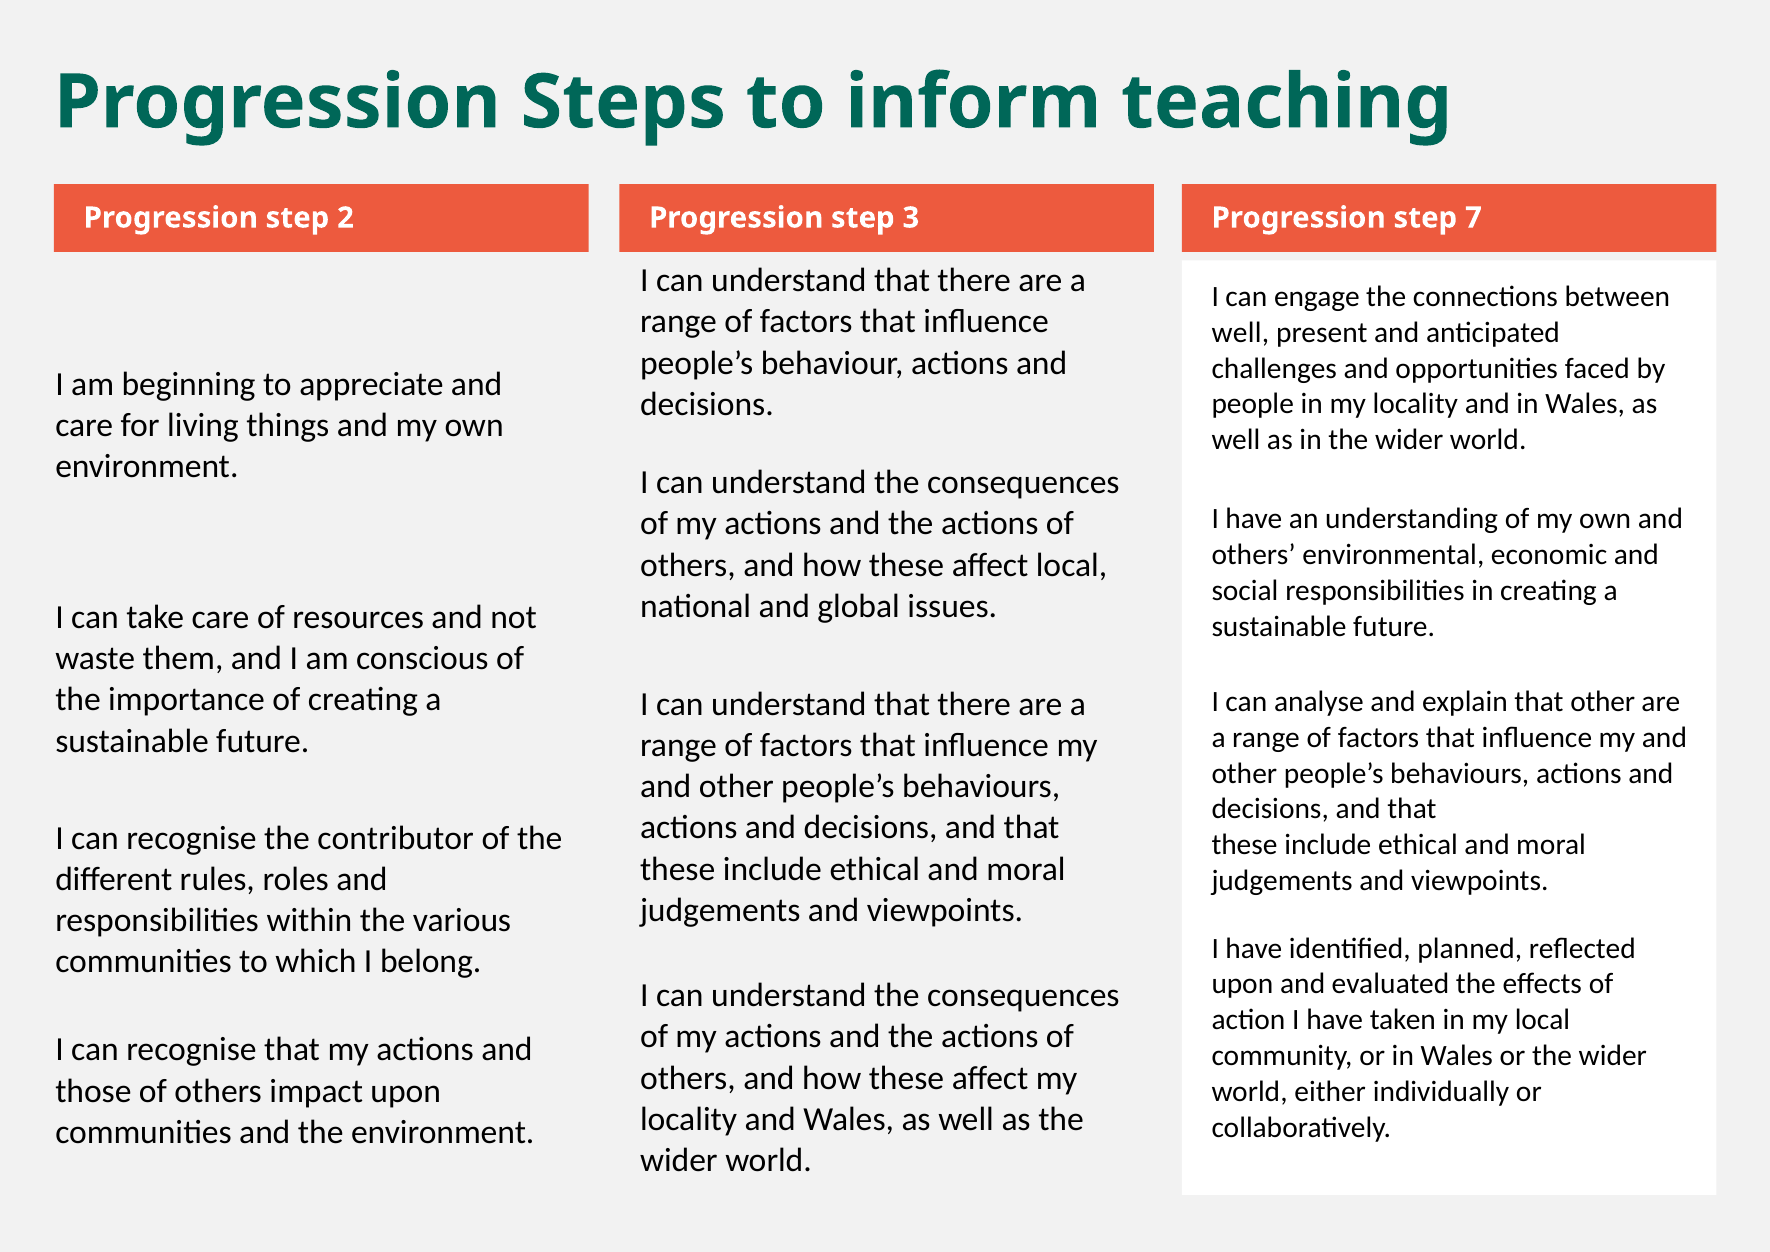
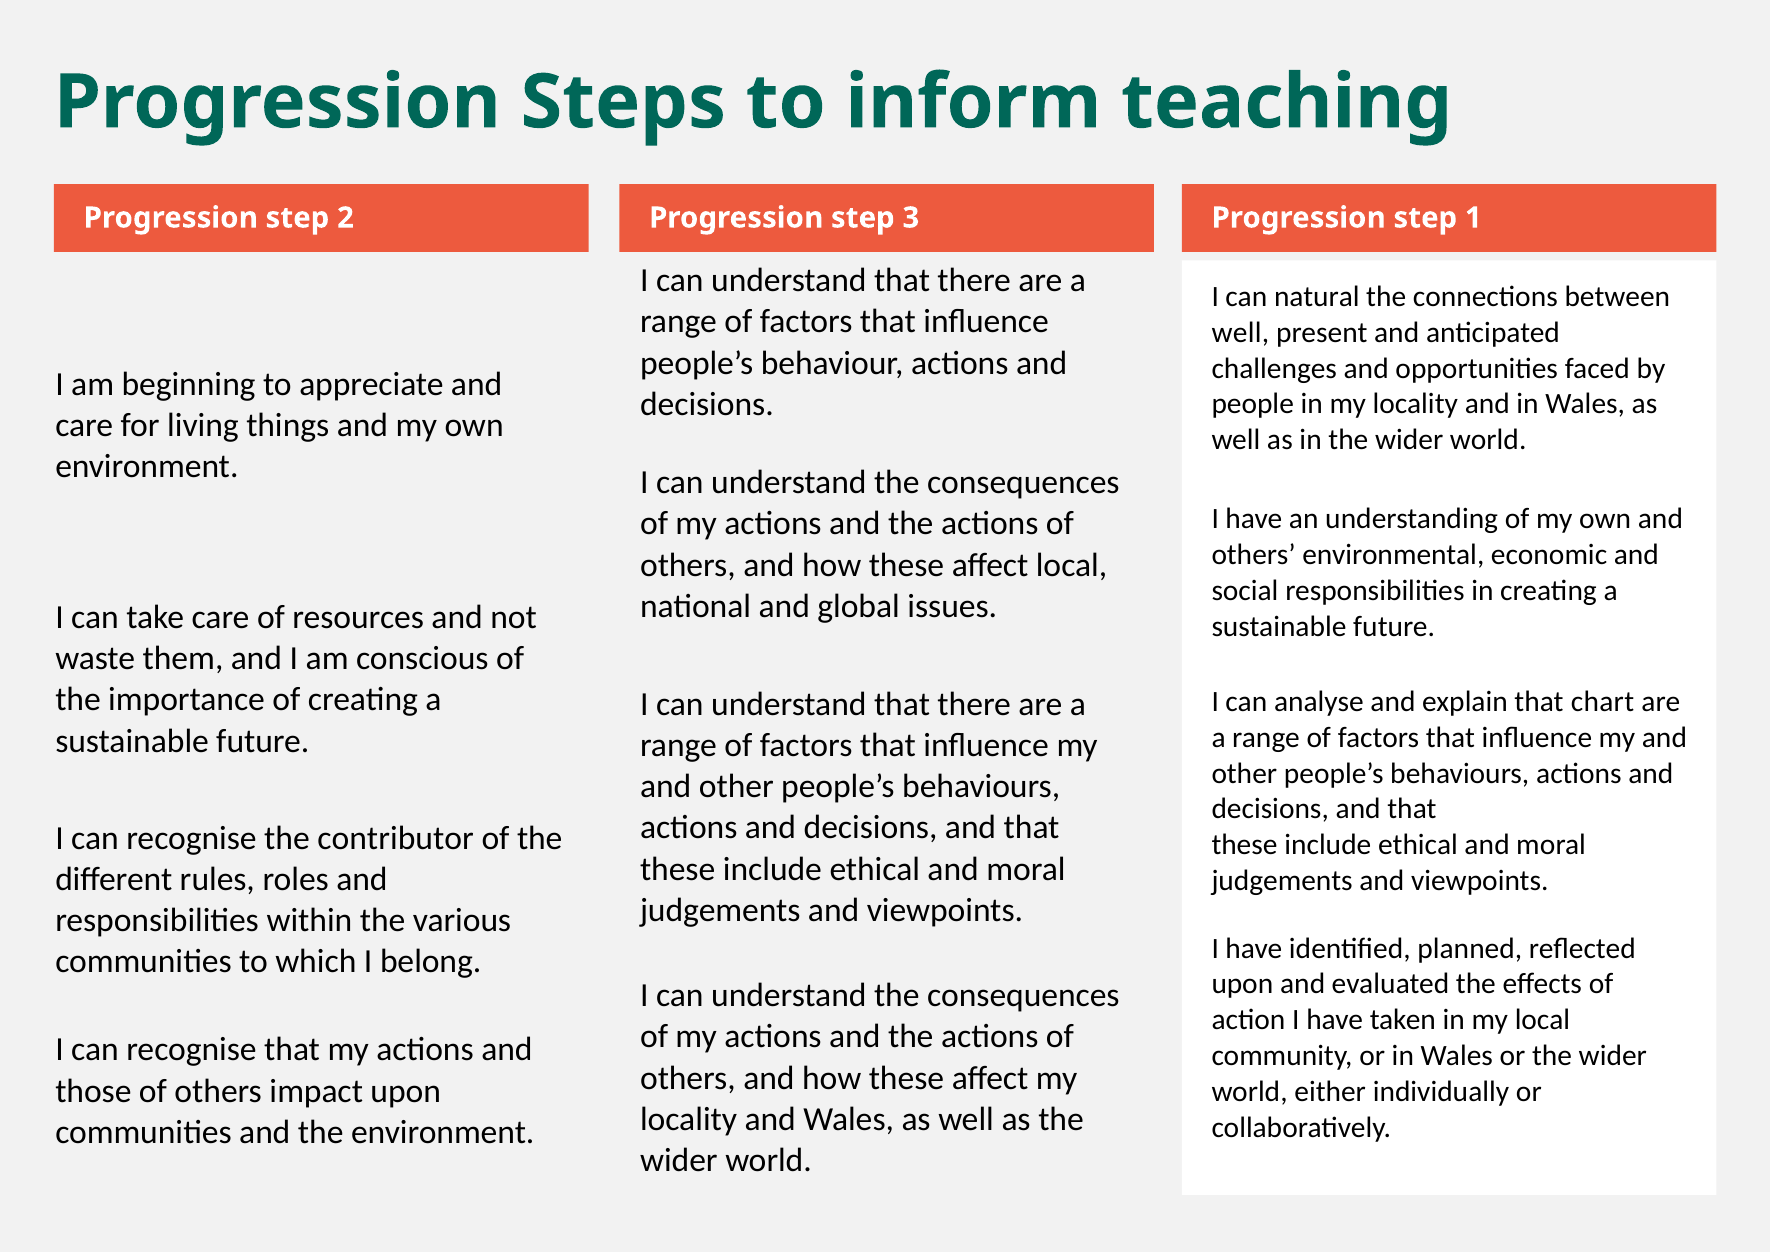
7: 7 -> 1
engage: engage -> natural
that other: other -> chart
